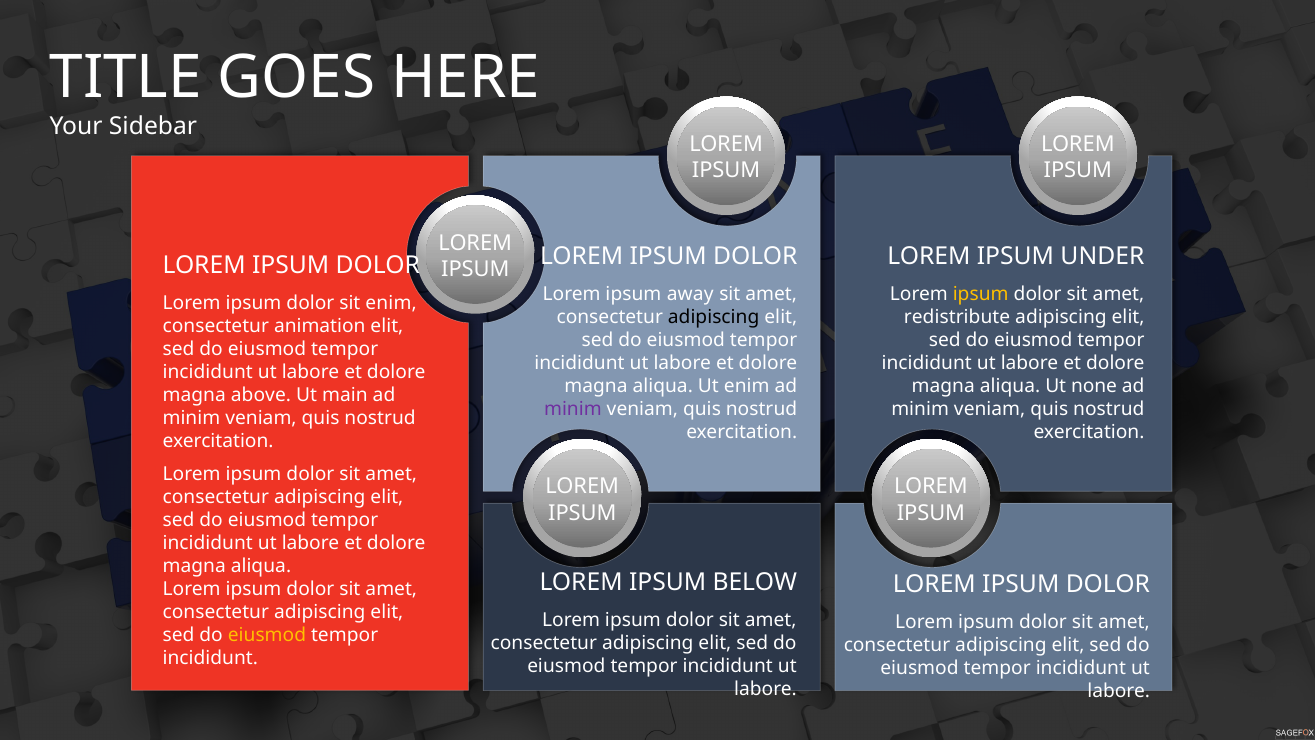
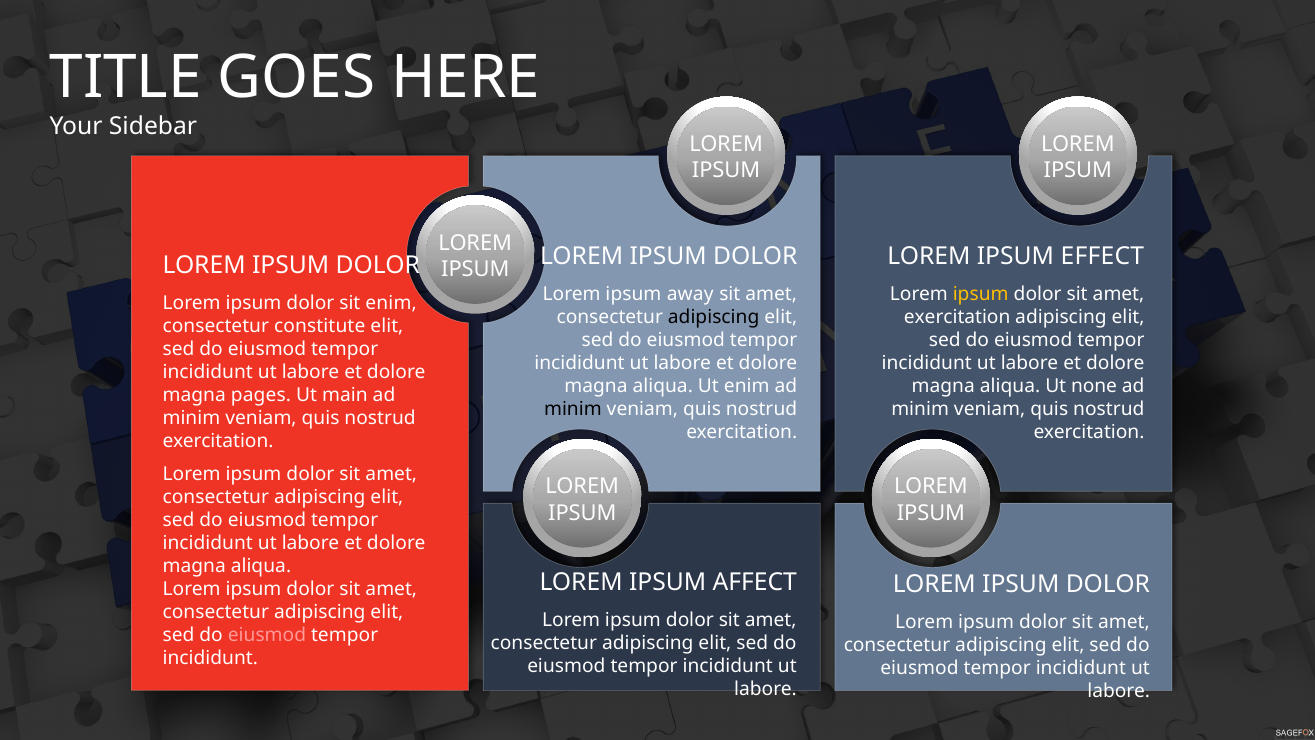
UNDER: UNDER -> EFFECT
redistribute at (957, 317): redistribute -> exercitation
animation: animation -> constitute
above: above -> pages
minim at (573, 409) colour: purple -> black
BELOW: BELOW -> AFFECT
eiusmod at (267, 635) colour: yellow -> pink
